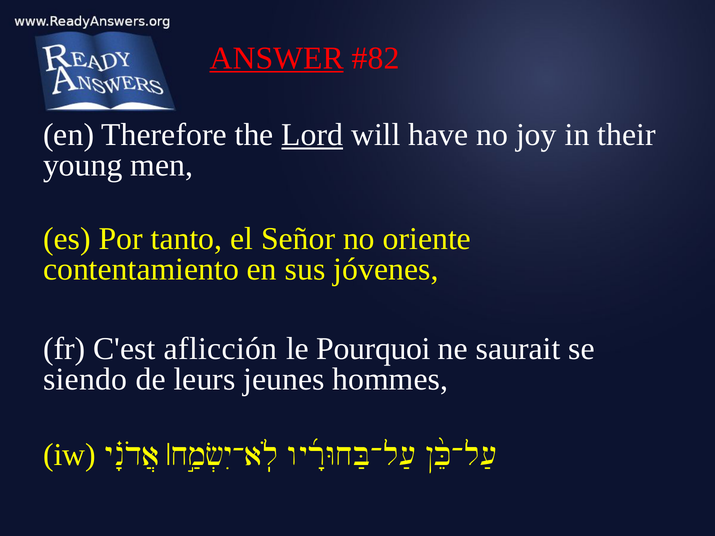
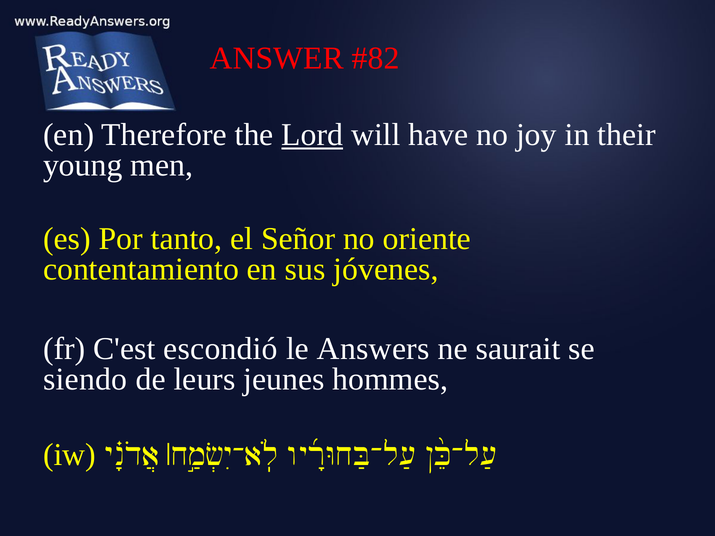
ANSWER underline: present -> none
aflicción: aflicción -> escondió
Pourquoi: Pourquoi -> Answers
